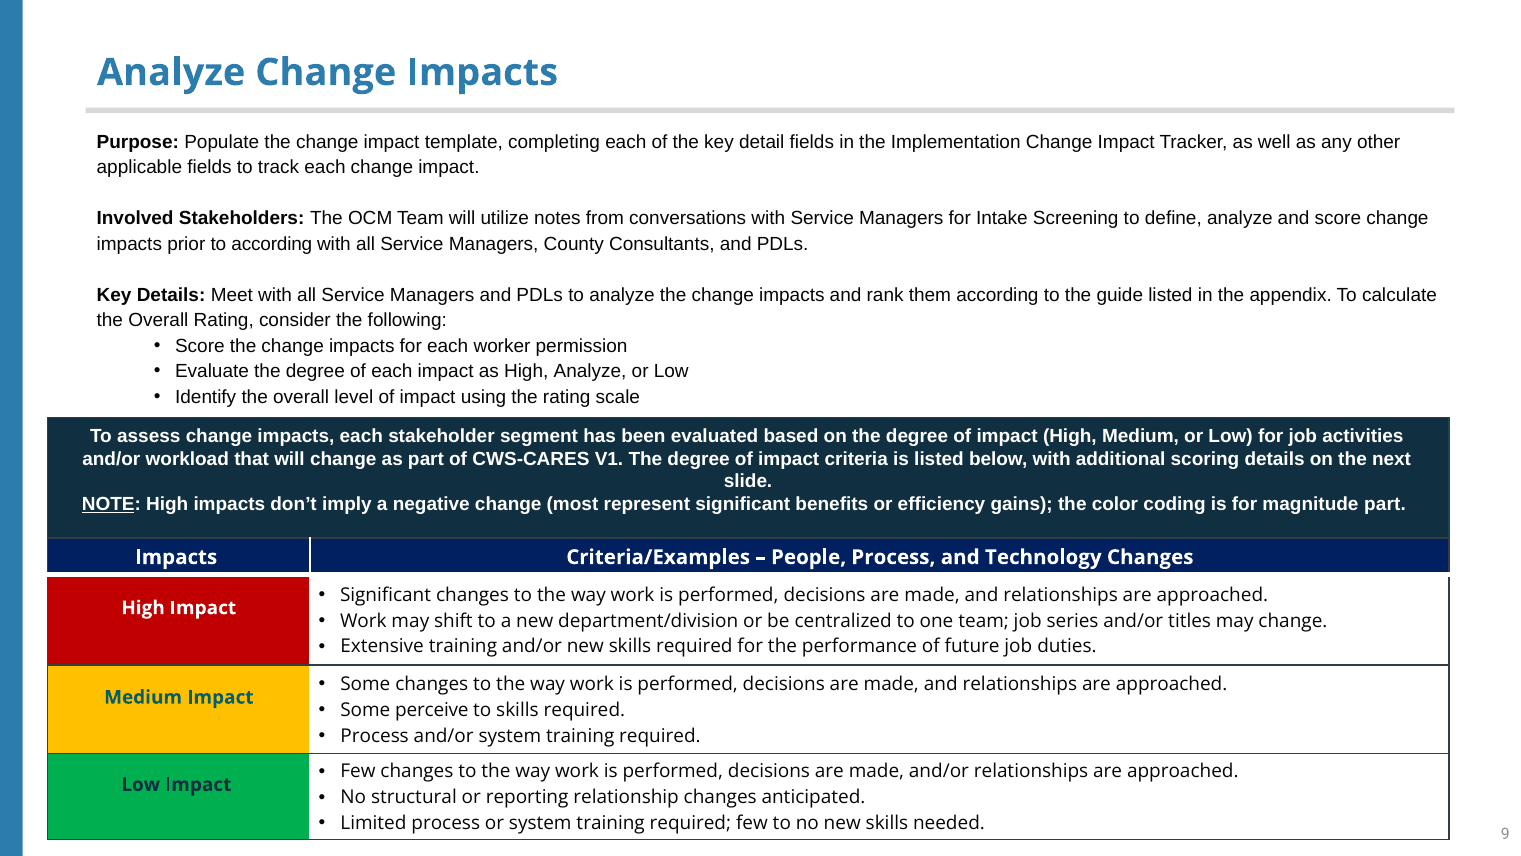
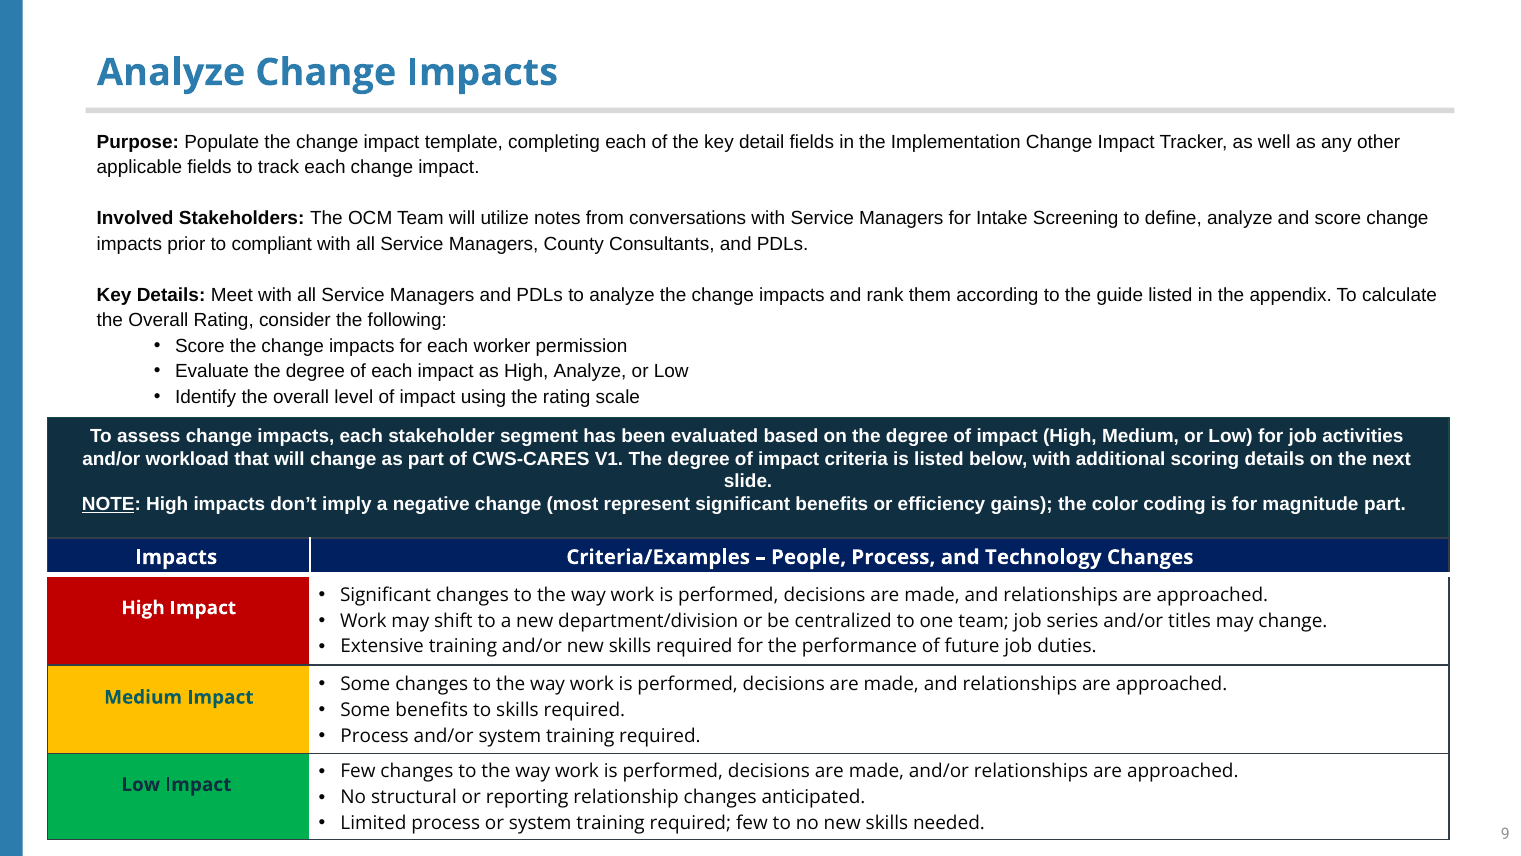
to according: according -> compliant
Some perceive: perceive -> benefits
